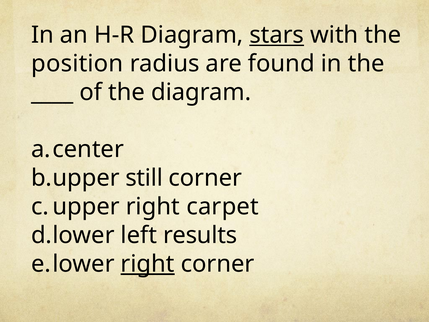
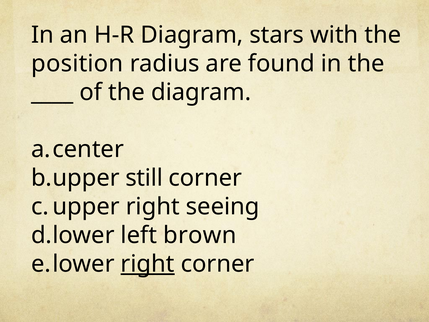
stars underline: present -> none
carpet: carpet -> seeing
results: results -> brown
